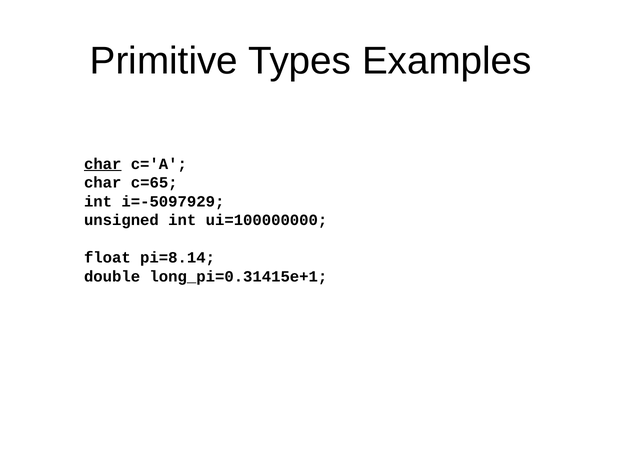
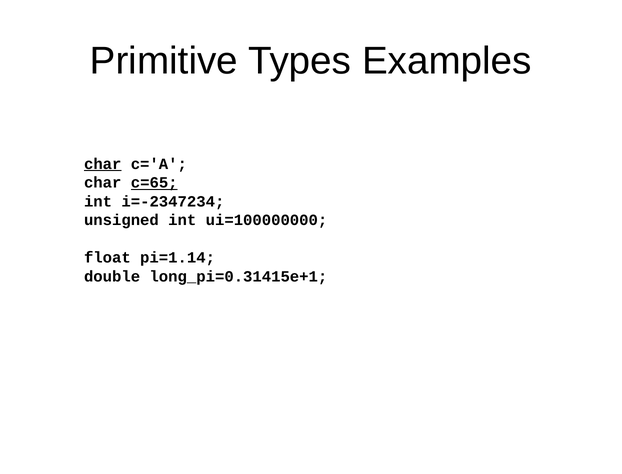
c=65 underline: none -> present
i=-5097929: i=-5097929 -> i=-2347234
pi=8.14: pi=8.14 -> pi=1.14
